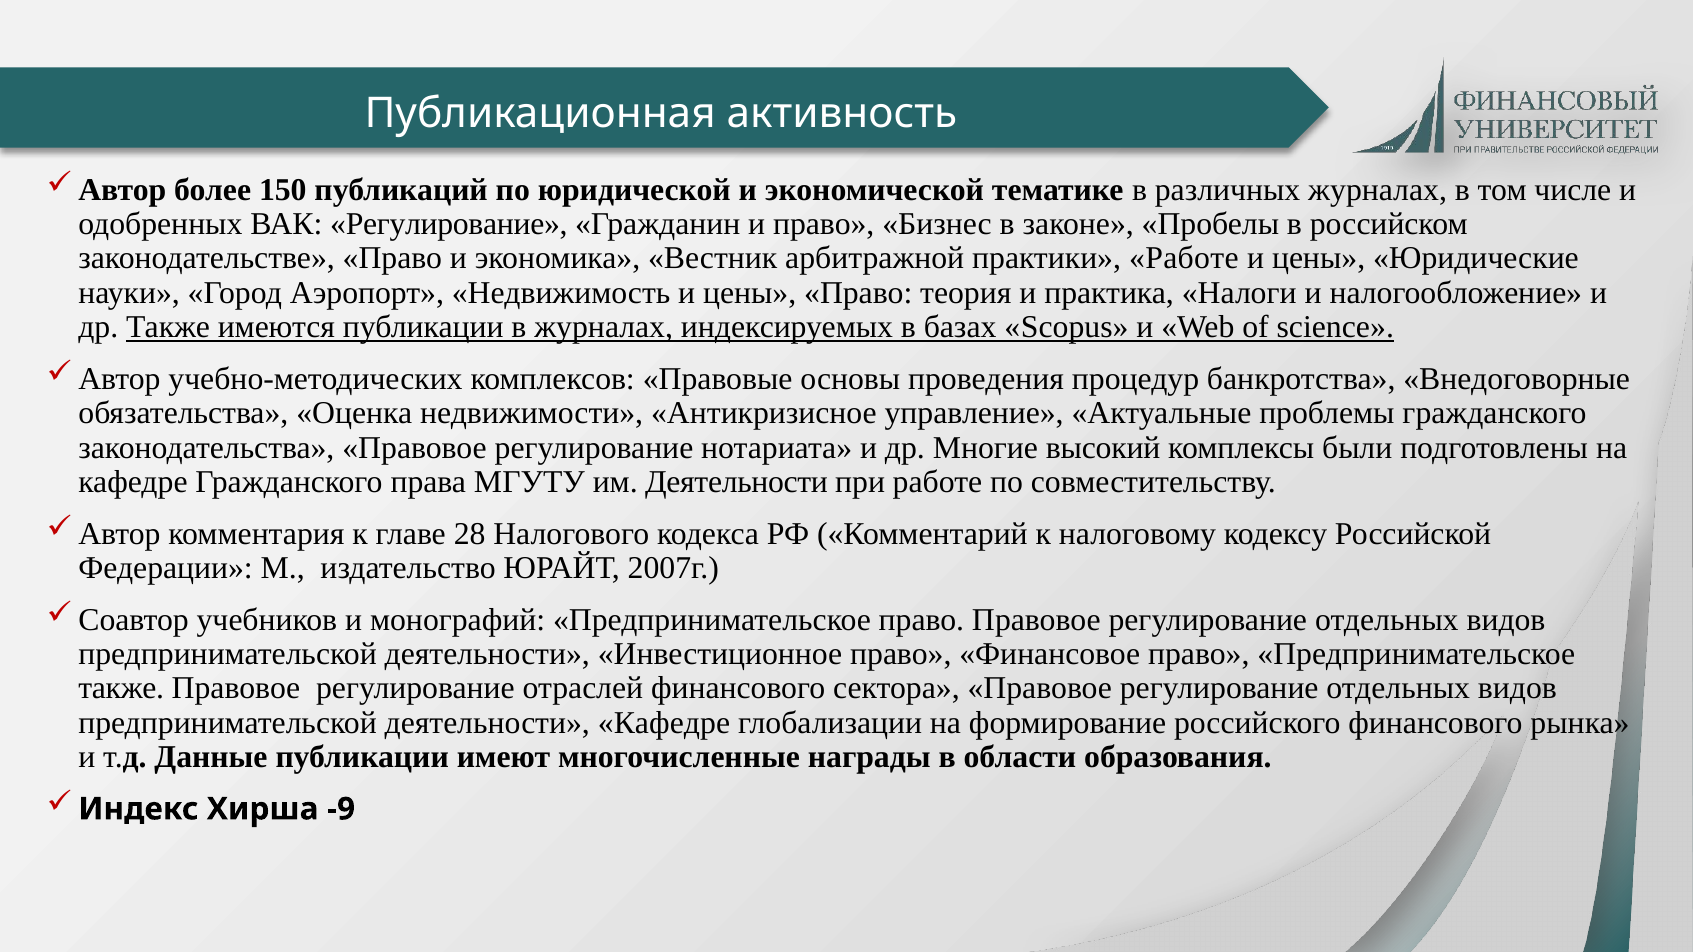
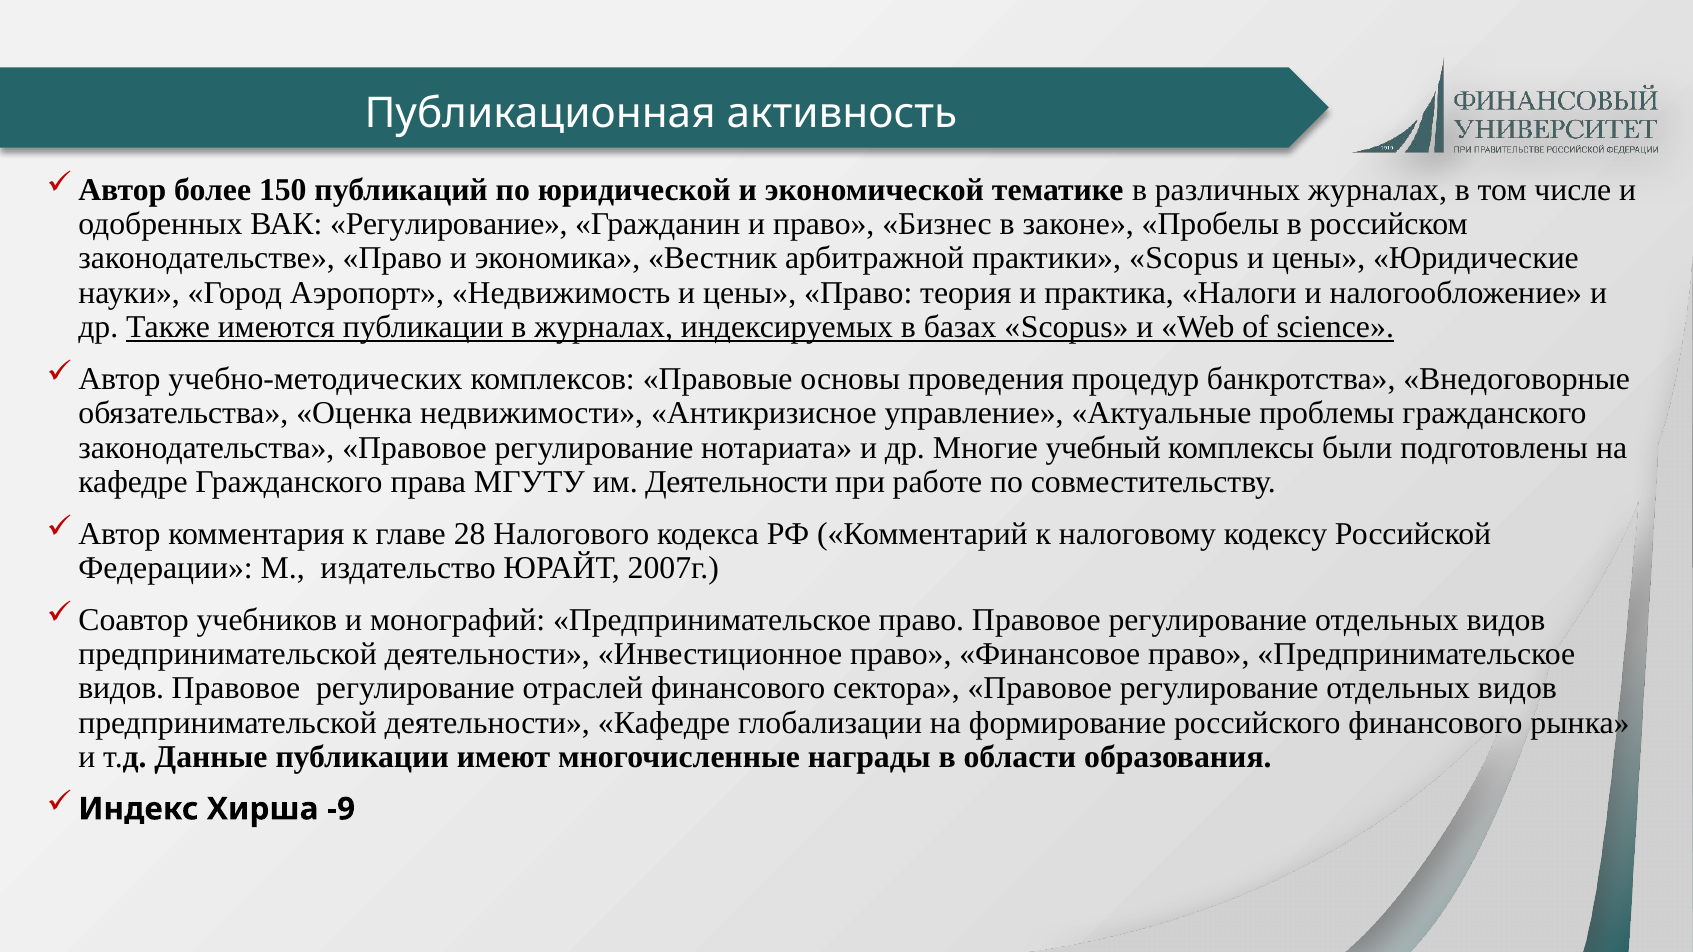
практики Работе: Работе -> Scopus
высокий: высокий -> учебный
также at (121, 689): также -> видов
